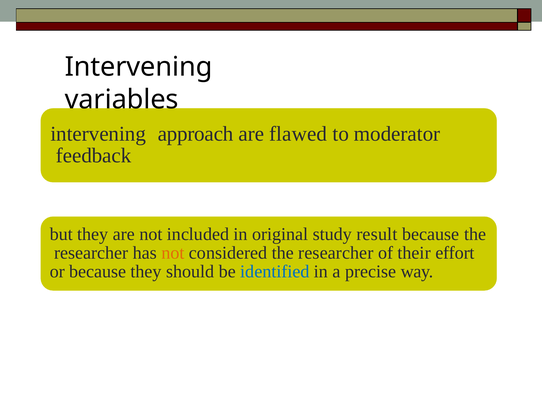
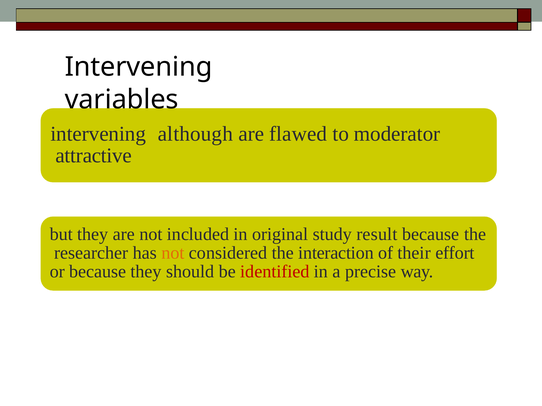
approach: approach -> although
feedback: feedback -> attractive
considered the researcher: researcher -> interaction
identified colour: blue -> red
